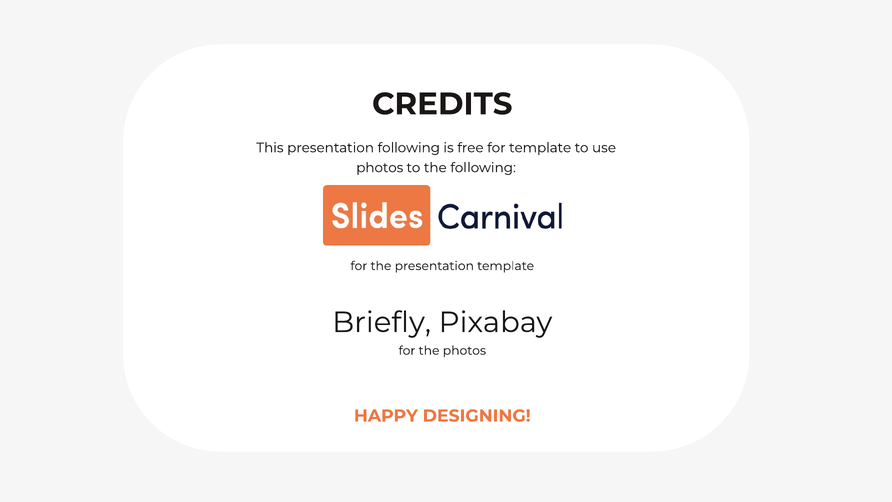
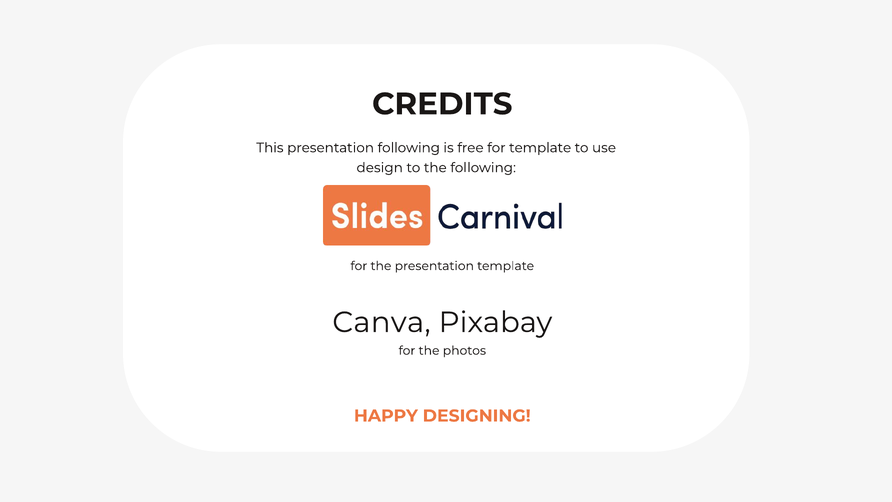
photos at (380, 168): photos -> design
Briefly: Briefly -> Canva
